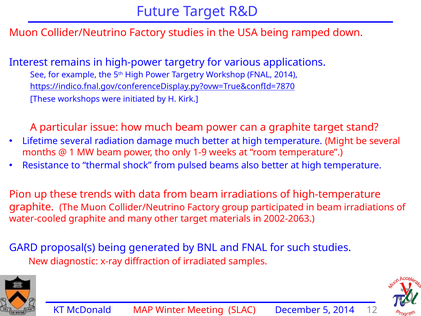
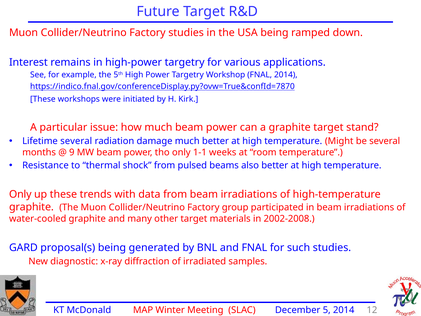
1: 1 -> 9
1-9: 1-9 -> 1-1
Pion at (20, 194): Pion -> Only
2002-2063: 2002-2063 -> 2002-2008
